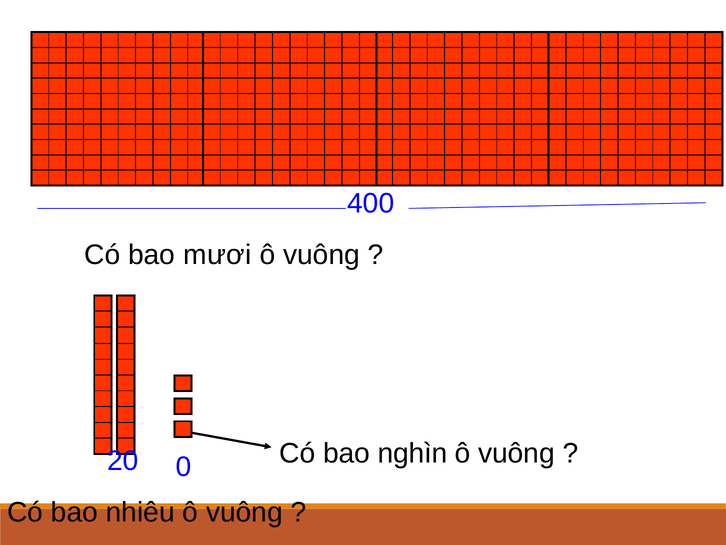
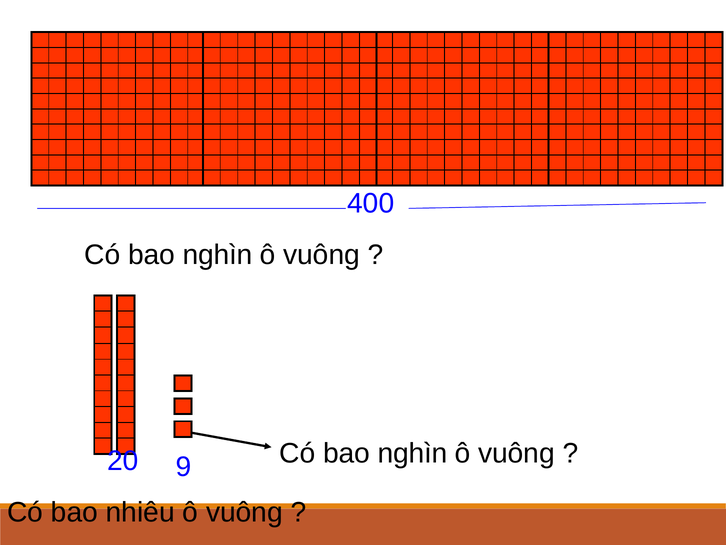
mươi at (217, 255): mươi -> nghìn
0: 0 -> 9
